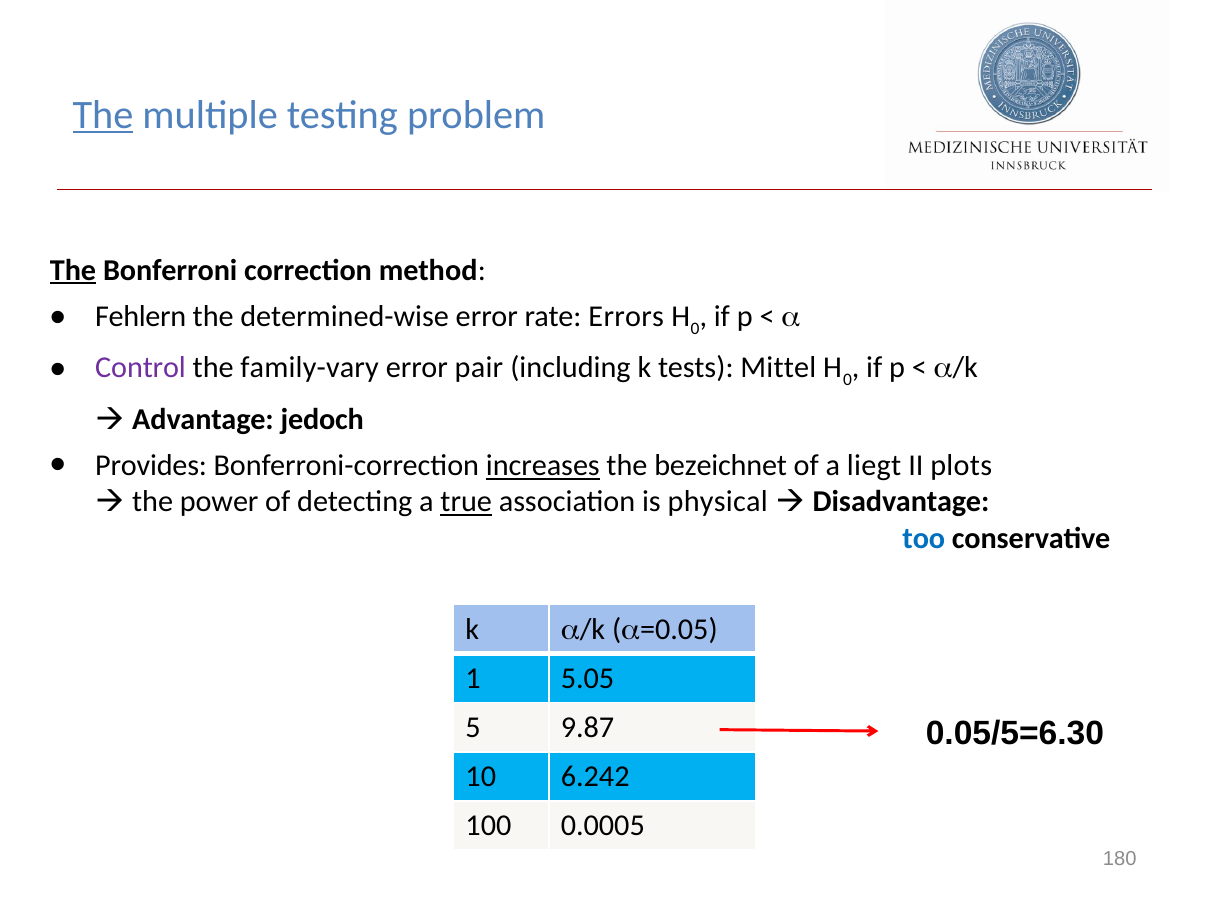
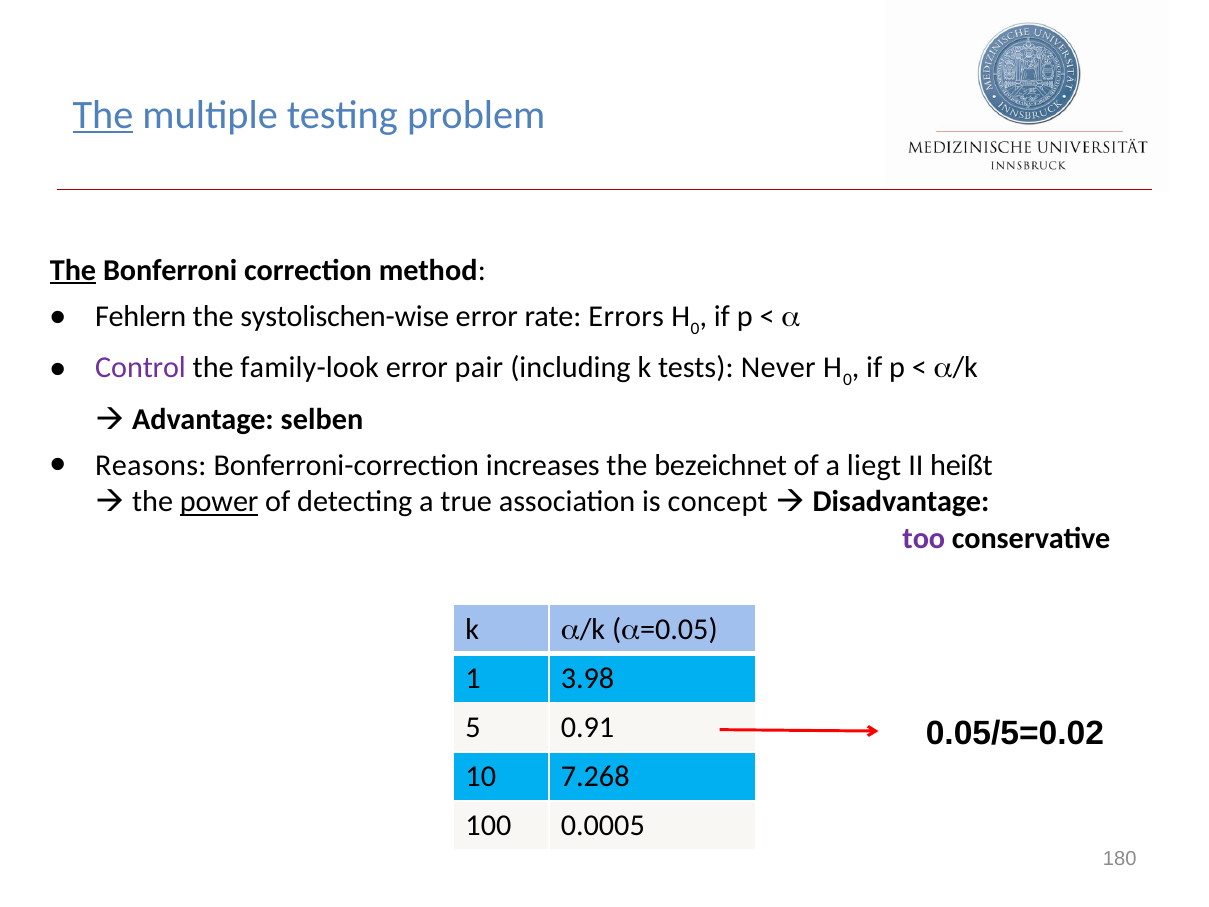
determined-wise: determined-wise -> systolischen-wise
family-vary: family-vary -> family-look
Mittel: Mittel -> Never
jedoch: jedoch -> selben
Provides: Provides -> Reasons
increases underline: present -> none
plots: plots -> heißt
power underline: none -> present
true underline: present -> none
physical: physical -> concept
too colour: blue -> purple
5.05: 5.05 -> 3.98
9.87: 9.87 -> 0.91
0.05/5=6.30: 0.05/5=6.30 -> 0.05/5=0.02
6.242: 6.242 -> 7.268
